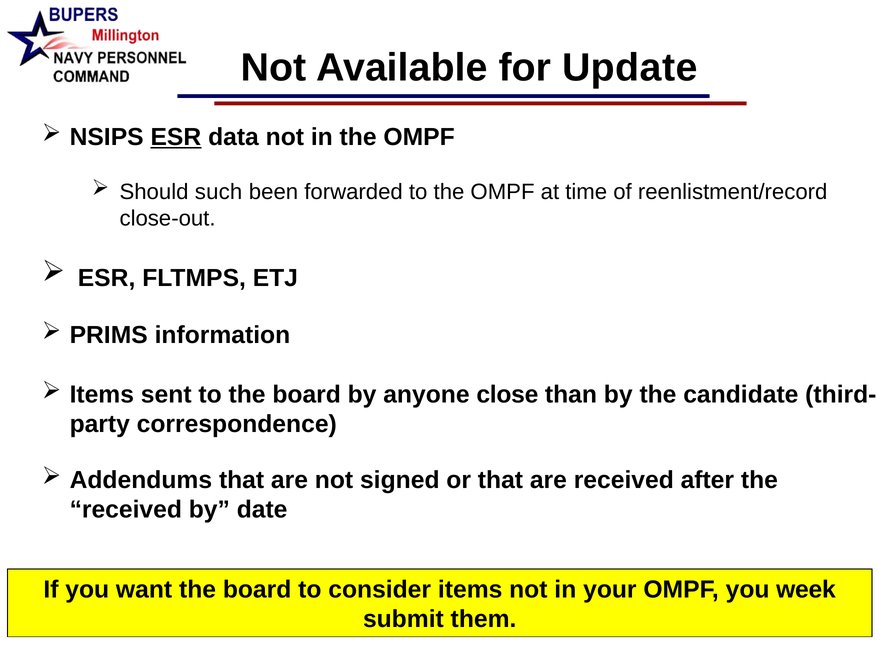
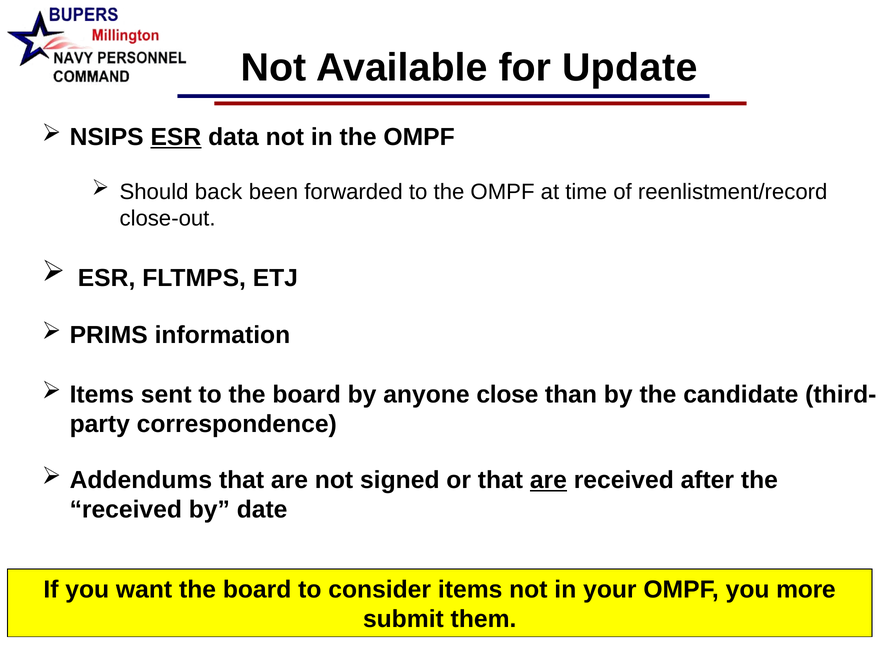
such: such -> back
are at (548, 480) underline: none -> present
week: week -> more
